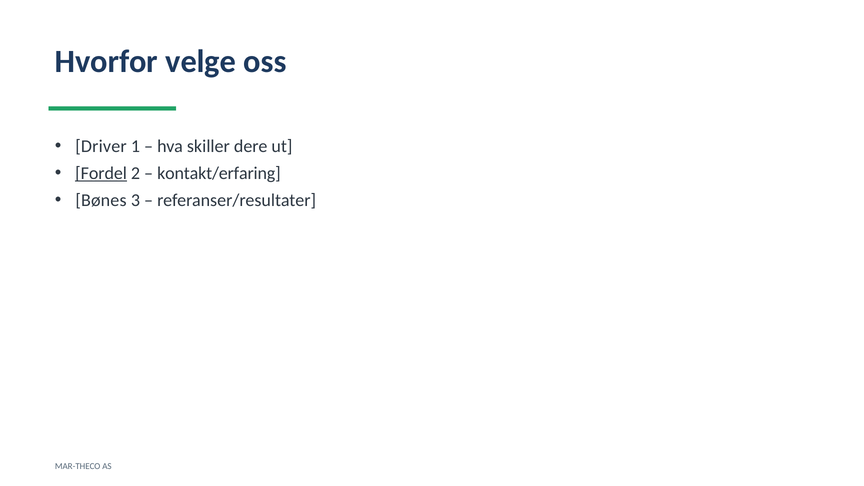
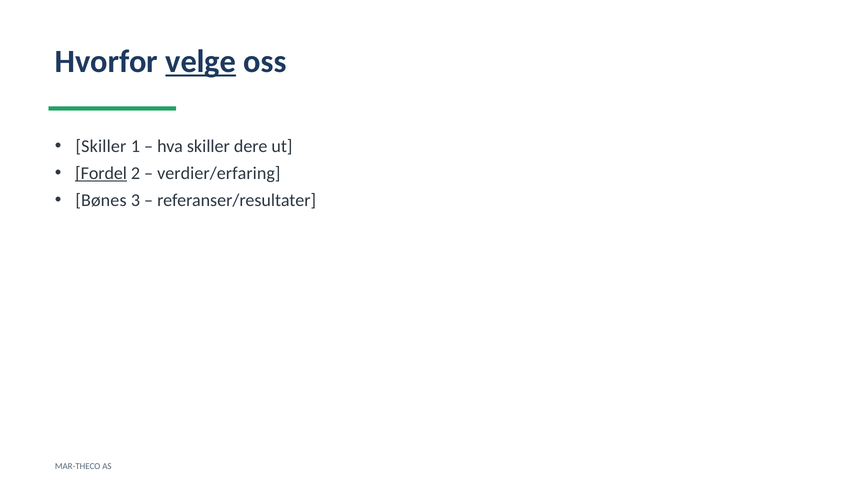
velge underline: none -> present
Driver at (101, 146): Driver -> Skiller
kontakt/erfaring: kontakt/erfaring -> verdier/erfaring
